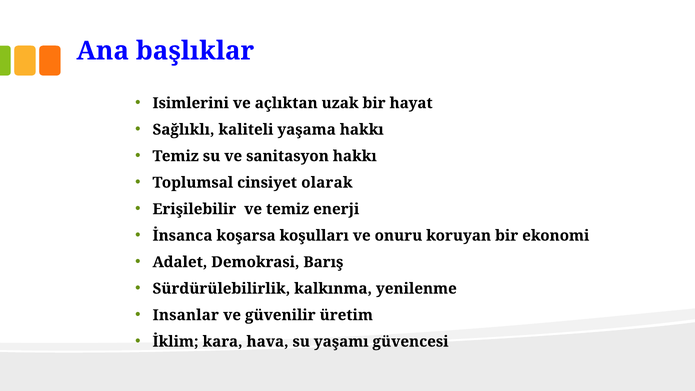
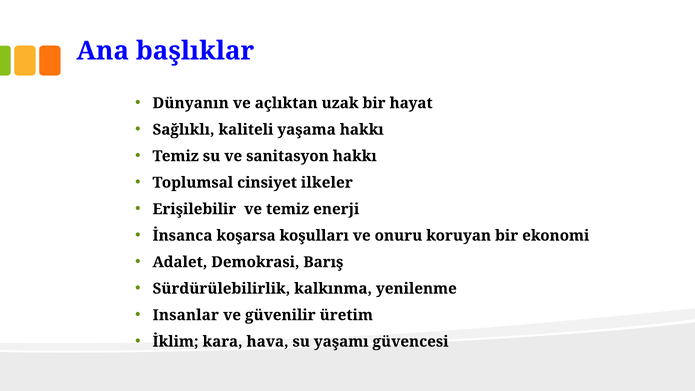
Isimlerini: Isimlerini -> Dünyanın
olarak: olarak -> ilkeler
